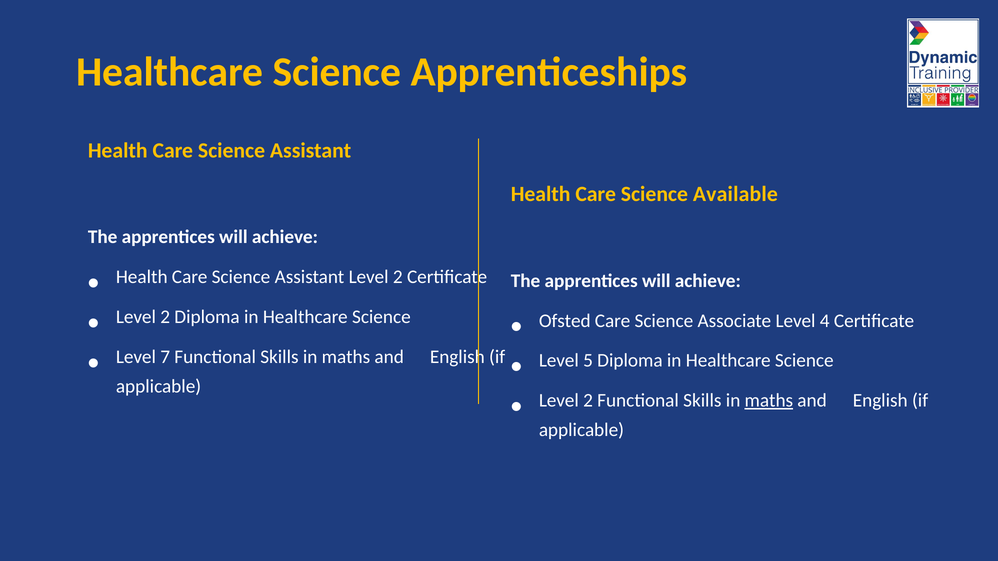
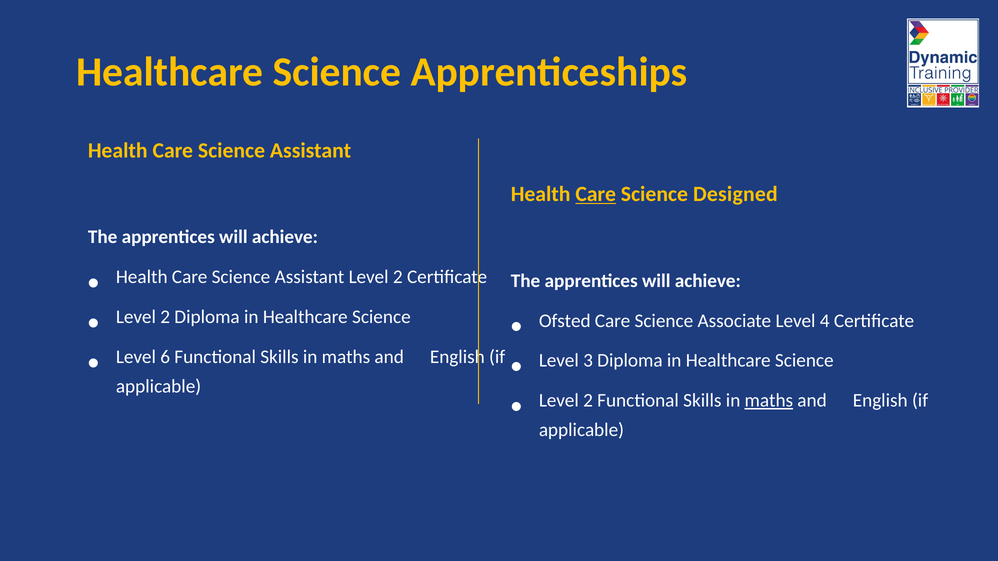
Care at (596, 194) underline: none -> present
Available: Available -> Designed
7: 7 -> 6
5: 5 -> 3
